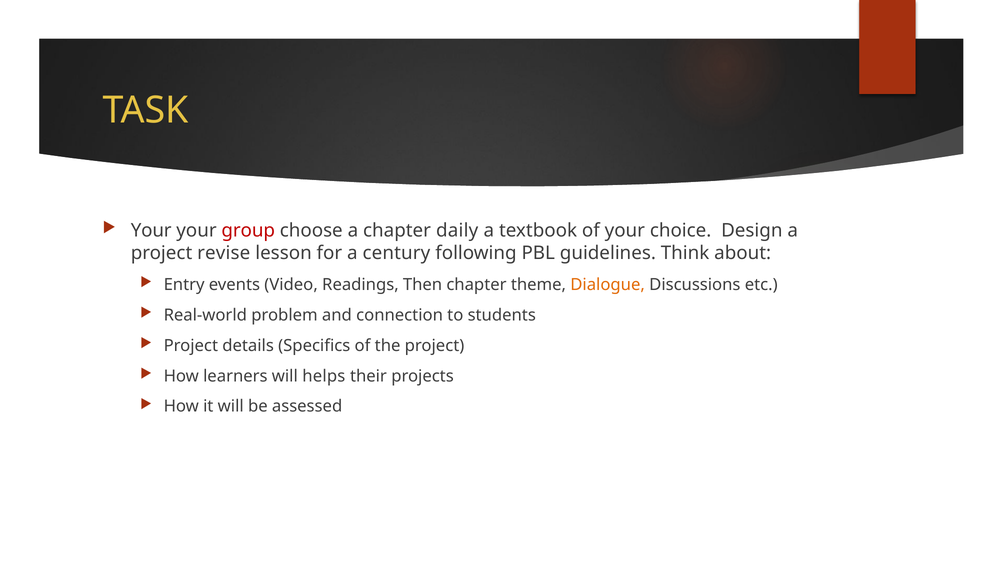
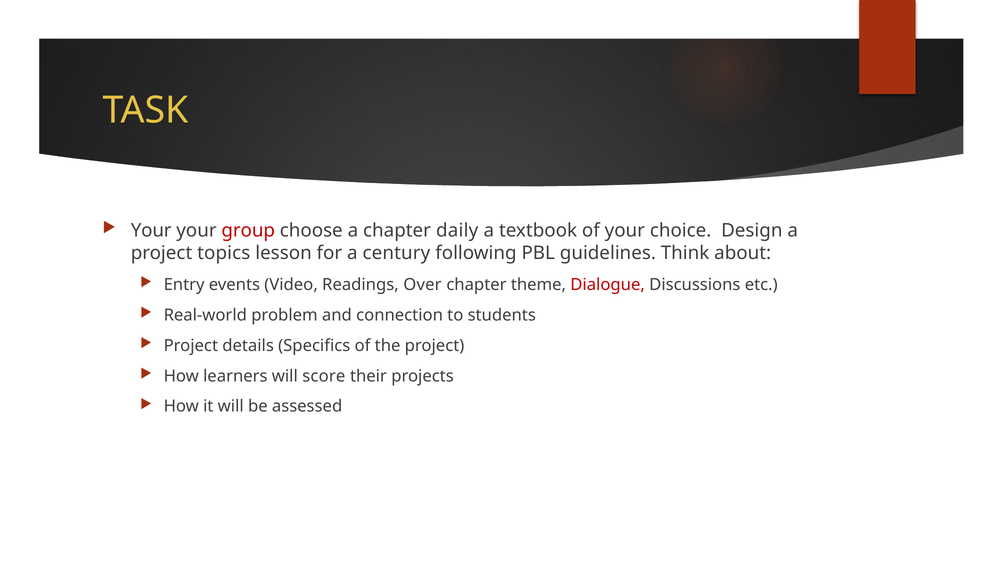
revise: revise -> topics
Then: Then -> Over
Dialogue colour: orange -> red
helps: helps -> score
